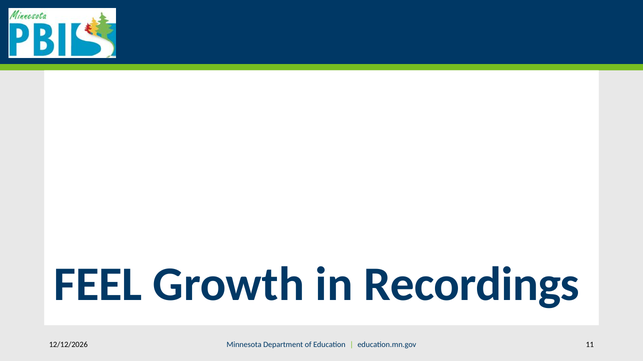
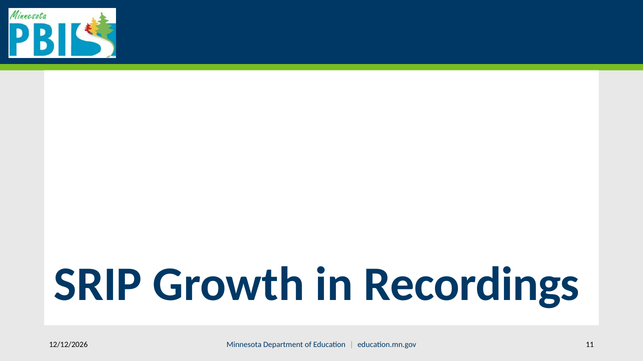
FEEL: FEEL -> SRIP
